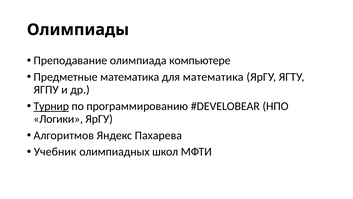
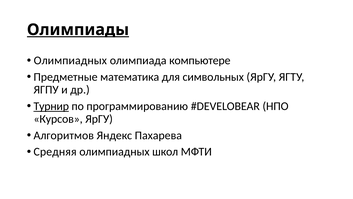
Олимпиады underline: none -> present
Преподавание at (70, 60): Преподавание -> Олимпиадных
для математика: математика -> символьных
Логики: Логики -> Курсов
Учебник: Учебник -> Средняя
